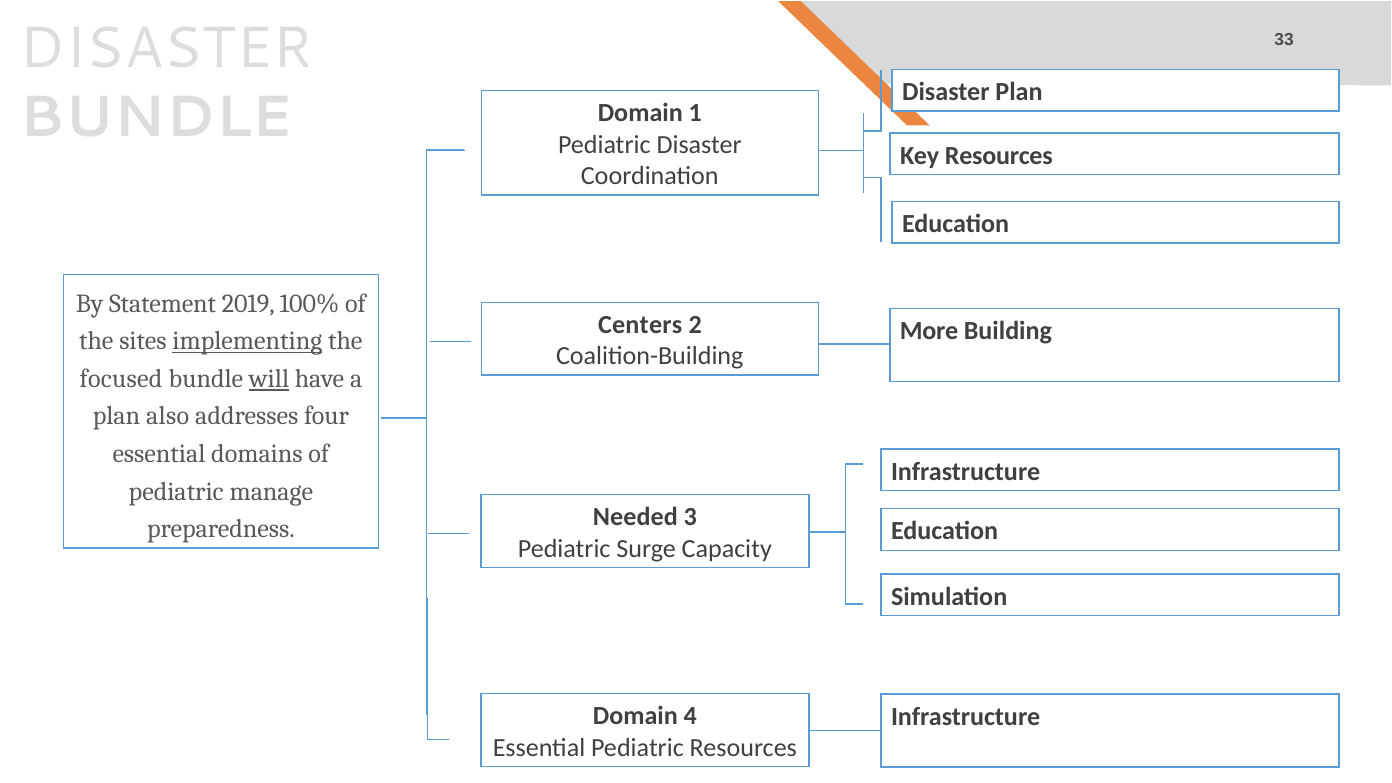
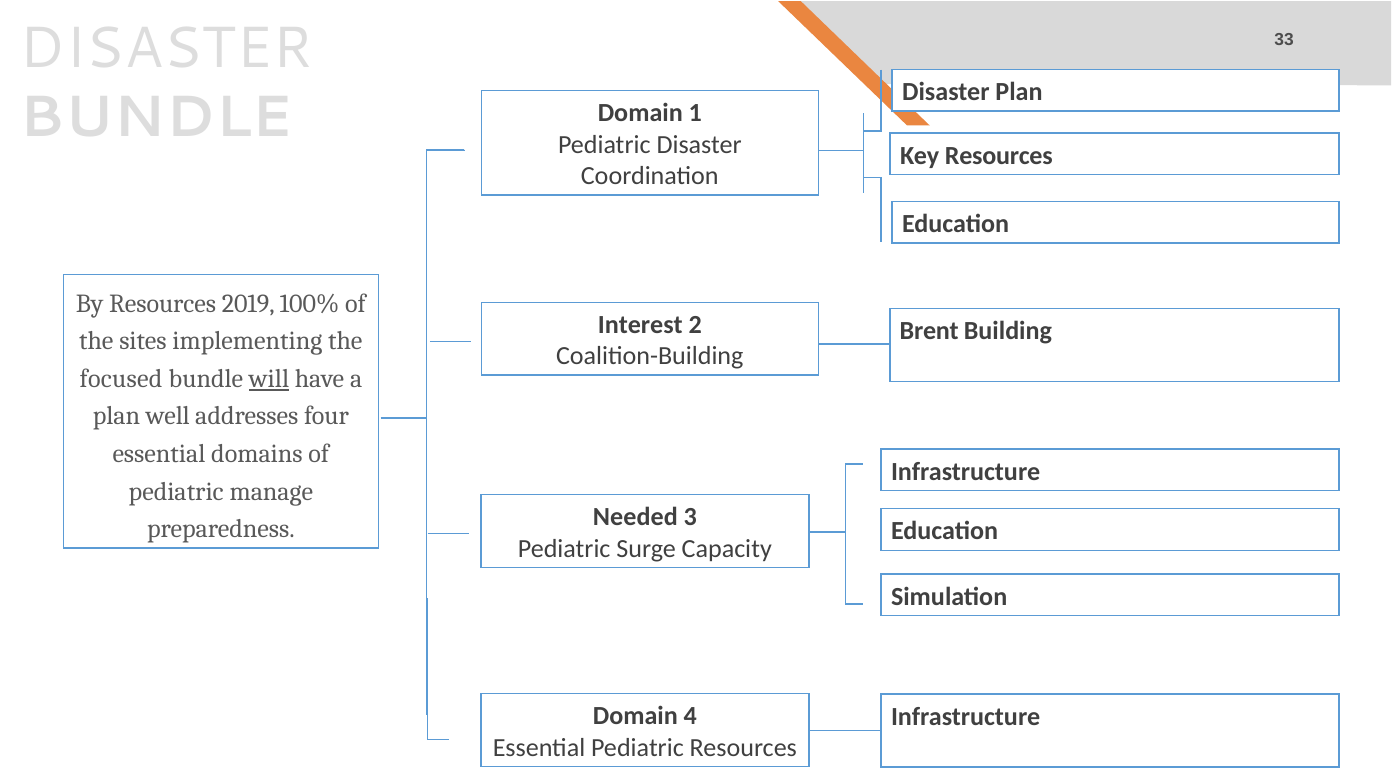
By Statement: Statement -> Resources
Centers: Centers -> Interest
More: More -> Brent
implementing underline: present -> none
also: also -> well
